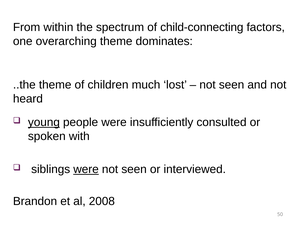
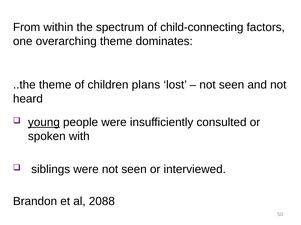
much: much -> plans
were at (86, 170) underline: present -> none
2008: 2008 -> 2088
